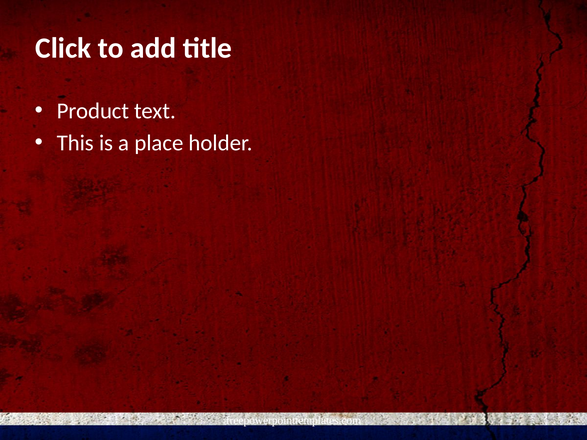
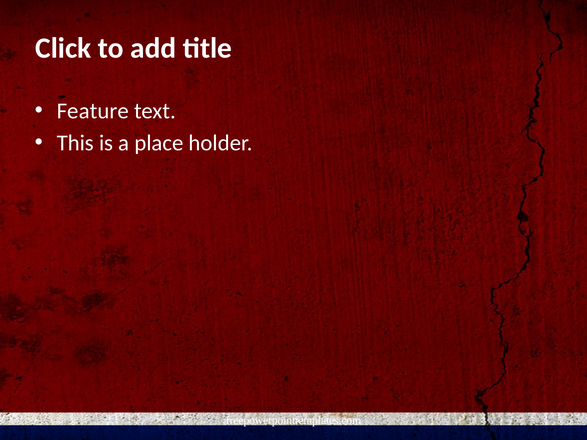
Product: Product -> Feature
